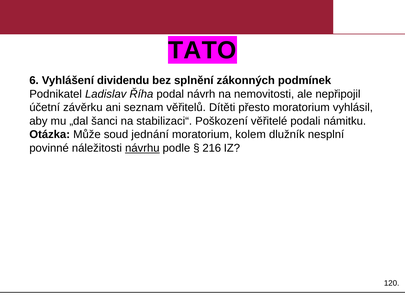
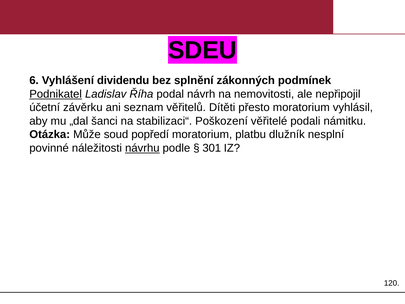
TATO: TATO -> SDEU
Podnikatel underline: none -> present
jednání: jednání -> popředí
kolem: kolem -> platbu
216: 216 -> 301
